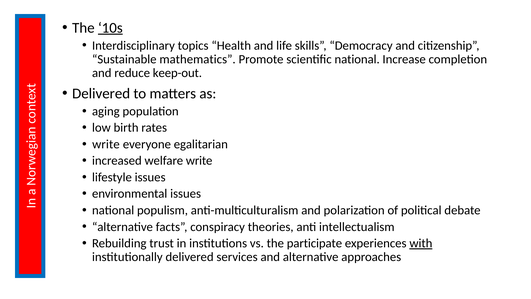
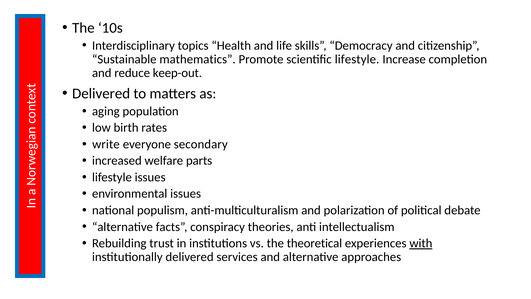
10s underline: present -> none
scientific national: national -> lifestyle
egalitarian: egalitarian -> secondary
welfare write: write -> parts
participate: participate -> theoretical
